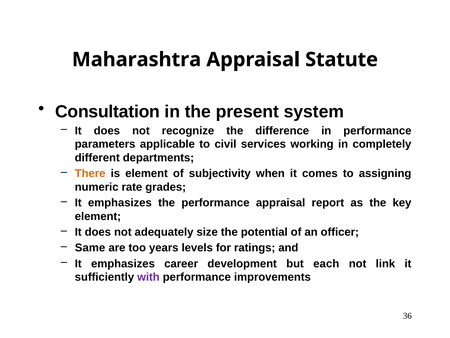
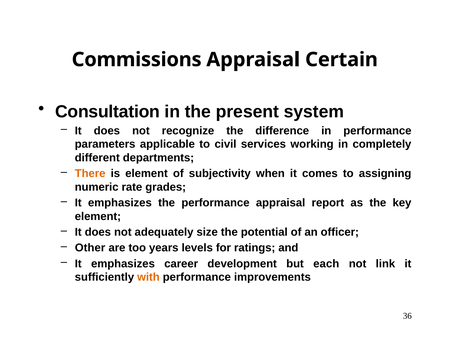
Maharashtra: Maharashtra -> Commissions
Statute: Statute -> Certain
Same: Same -> Other
with colour: purple -> orange
